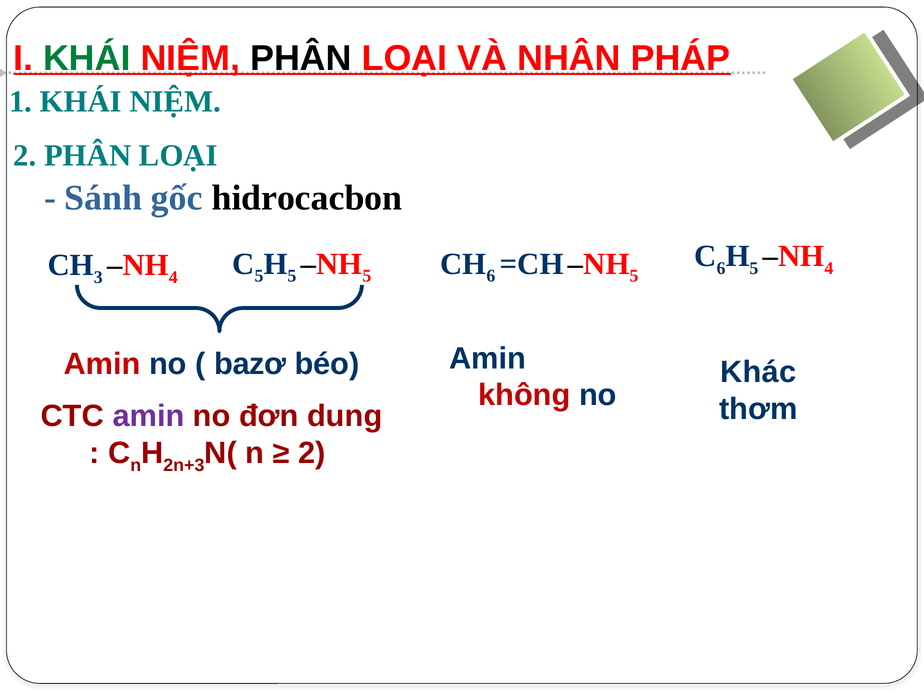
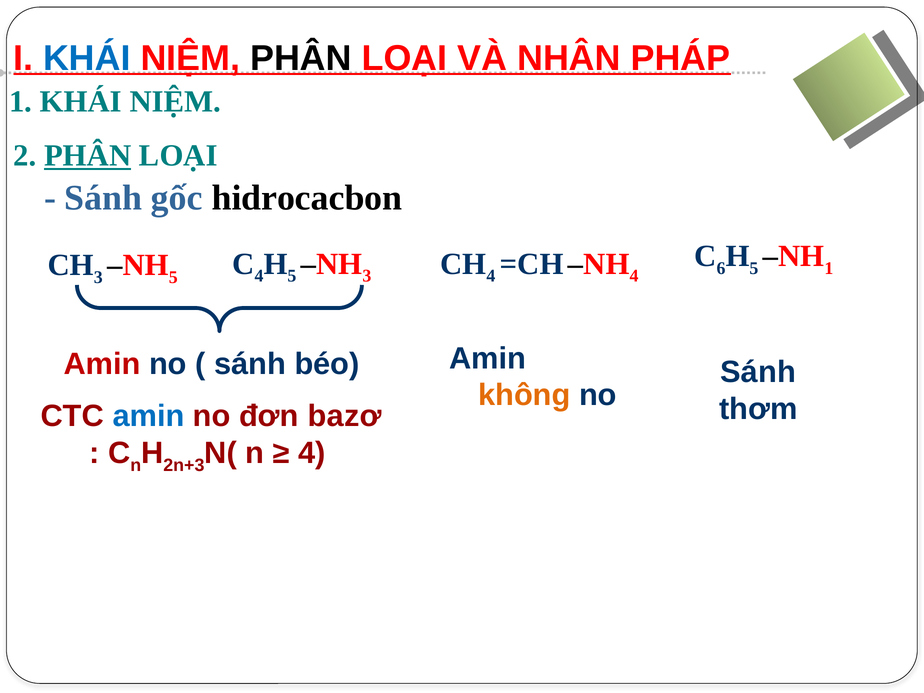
KHÁI colour: green -> blue
PHÂN at (88, 156) underline: none -> present
4 at (829, 268): 4 -> 1
5 at (259, 276): 5 -> 4
5 at (367, 276): 5 -> 3
4 at (173, 277): 4 -> 5
6 at (491, 276): 6 -> 4
5 at (634, 276): 5 -> 4
bazơ at (250, 364): bazơ -> sánh
Khác at (758, 372): Khác -> Sánh
không colour: red -> orange
amin at (148, 416) colour: purple -> blue
dung: dung -> bazơ
2 at (312, 453): 2 -> 4
